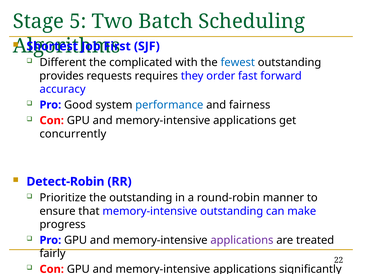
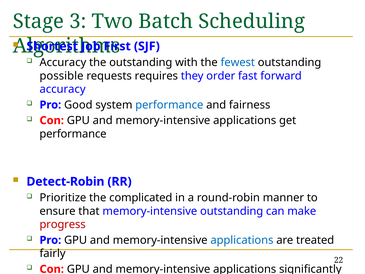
5: 5 -> 3
Different at (63, 62): Different -> Accuracy
the complicated: complicated -> outstanding
provides: provides -> possible
concurrently at (73, 134): concurrently -> performance
the outstanding: outstanding -> complicated
progress colour: black -> red
applications at (242, 240) colour: purple -> blue
